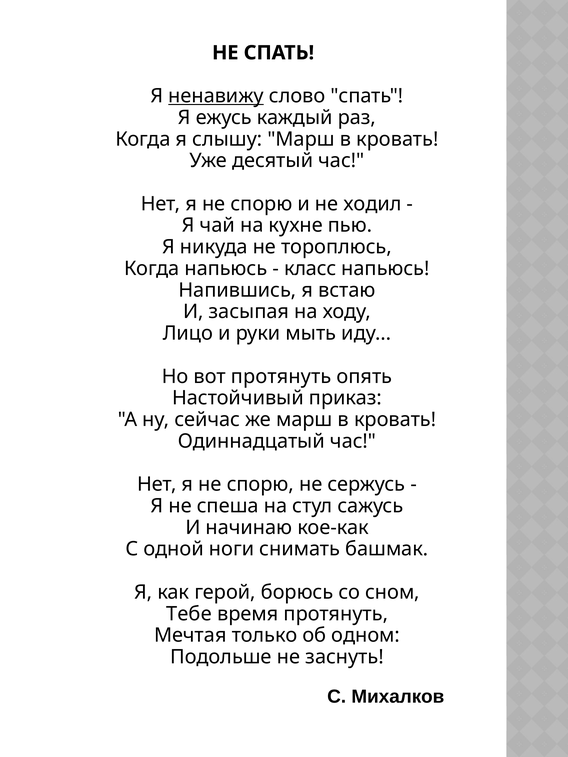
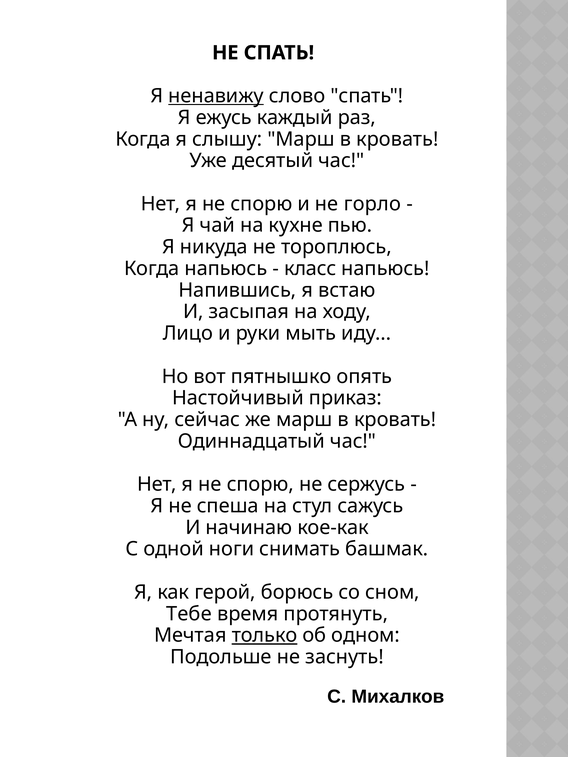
ходил: ходил -> горло
вот протянуть: протянуть -> пятнышко
только underline: none -> present
